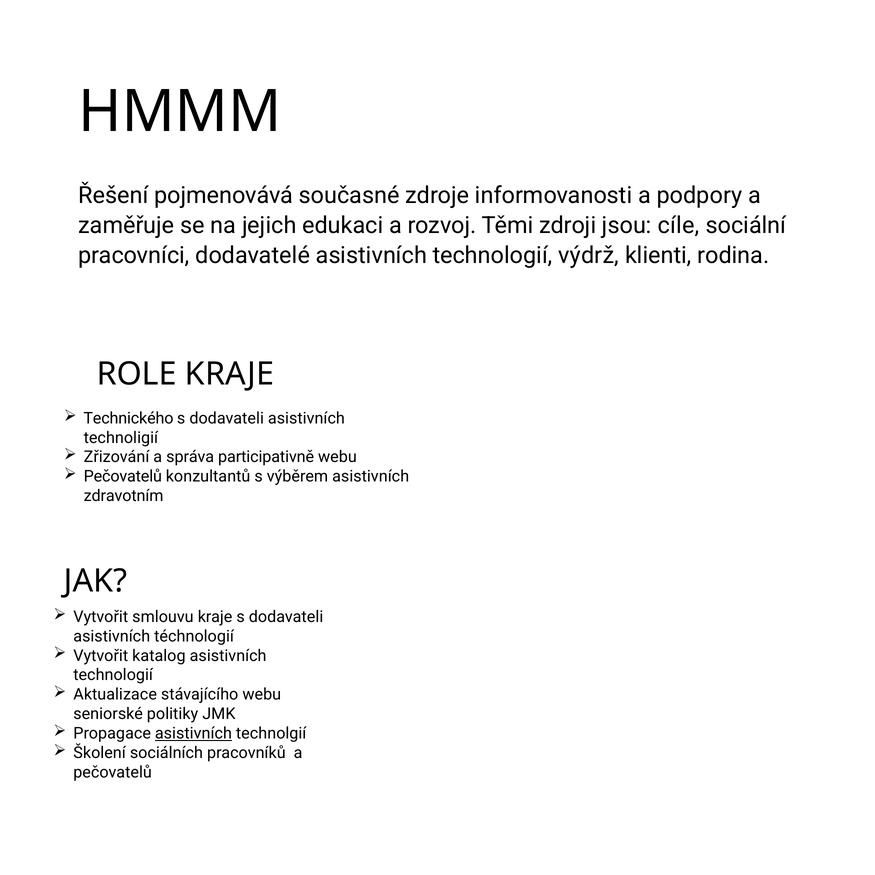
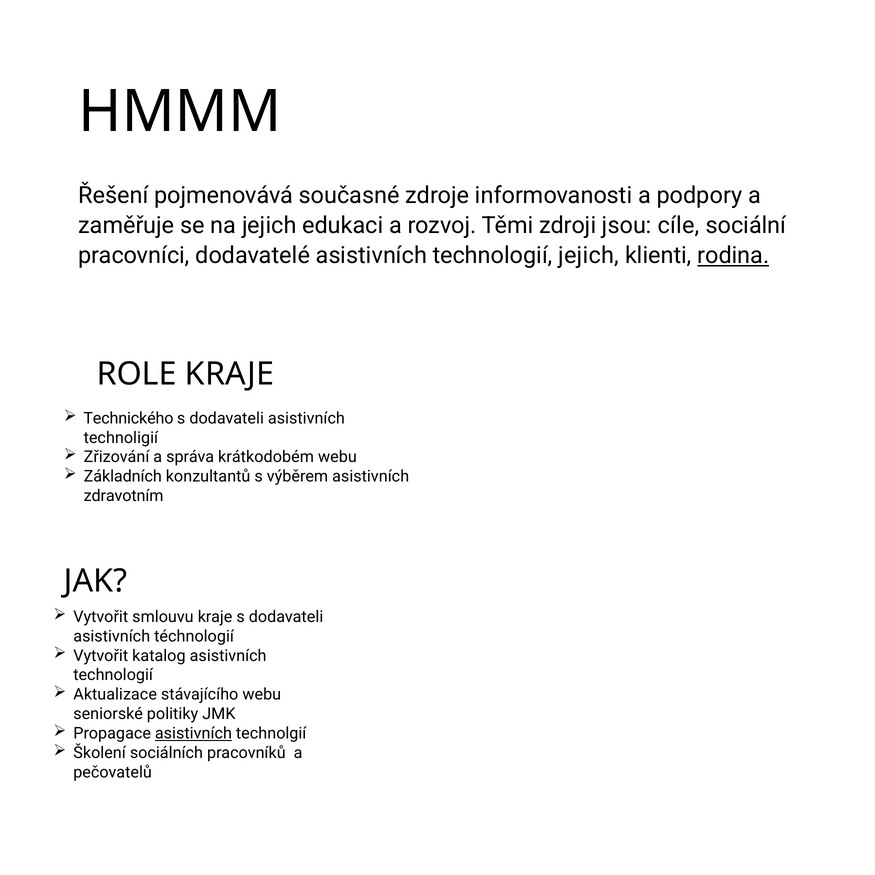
technologií výdrž: výdrž -> jejich
rodina underline: none -> present
participativně: participativně -> krátkodobém
Pečovatelů at (123, 477): Pečovatelů -> Základních
